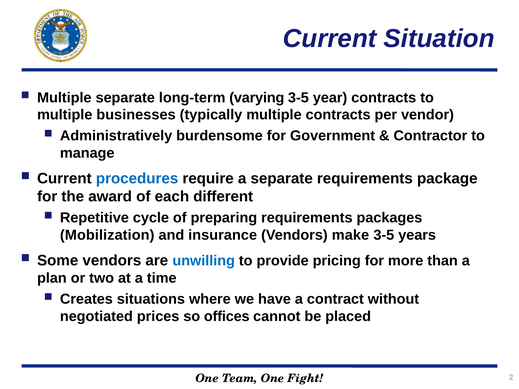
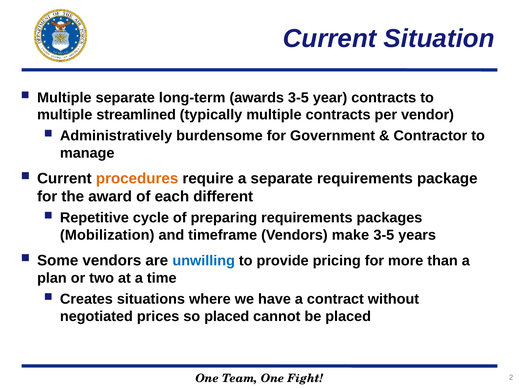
varying: varying -> awards
businesses: businesses -> streamlined
procedures colour: blue -> orange
insurance: insurance -> timeframe
so offices: offices -> placed
